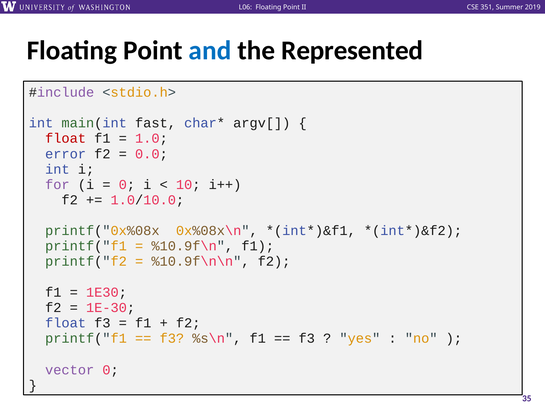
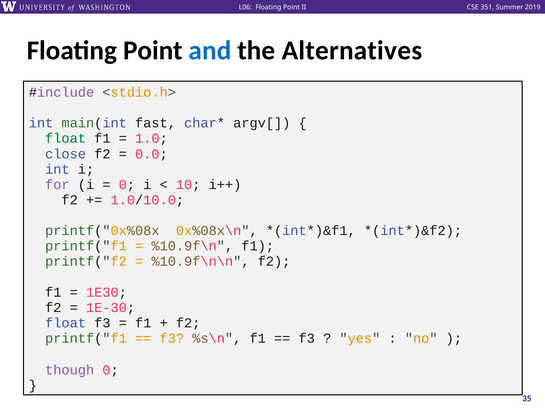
Represented: Represented -> Alternatives
float at (66, 138) colour: red -> green
error: error -> close
vector: vector -> though
